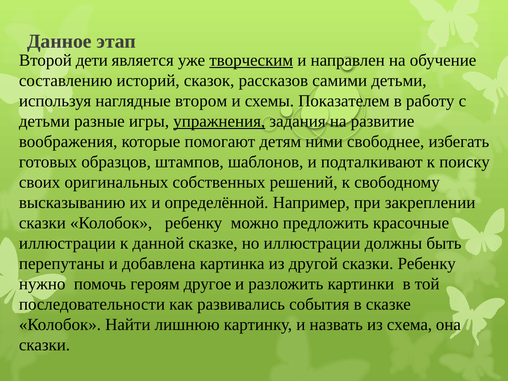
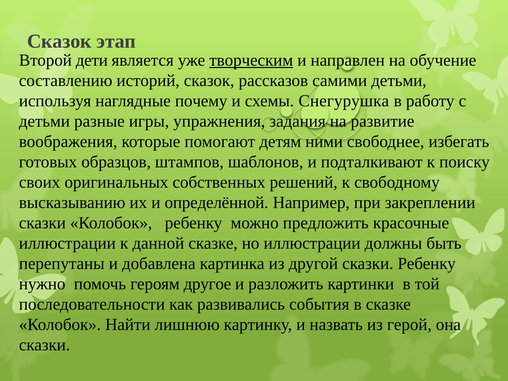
Данное at (59, 41): Данное -> Сказок
втором: втором -> почему
Показателем: Показателем -> Снегурушка
упражнения underline: present -> none
схема: схема -> герой
